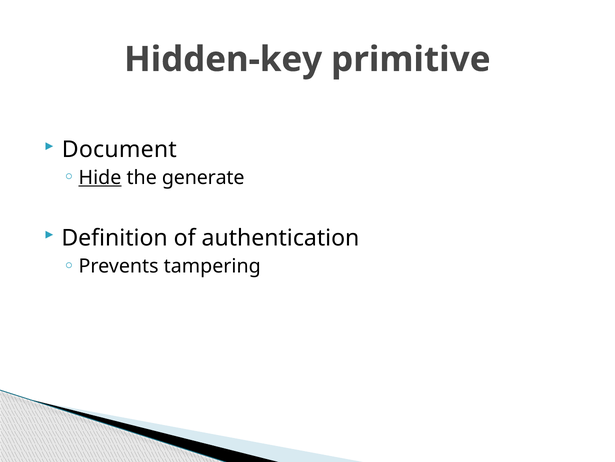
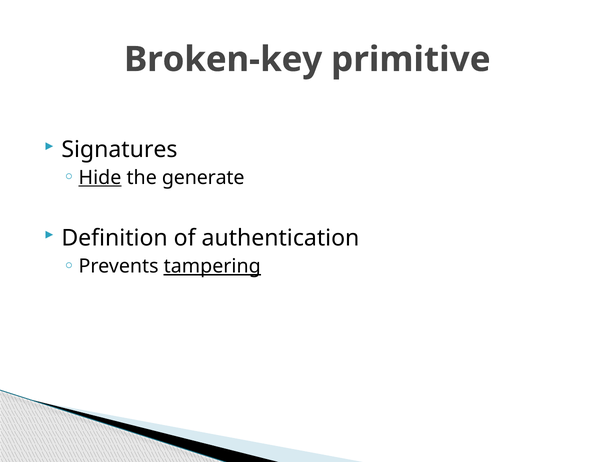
Hidden-key: Hidden-key -> Broken-key
Document: Document -> Signatures
tampering underline: none -> present
